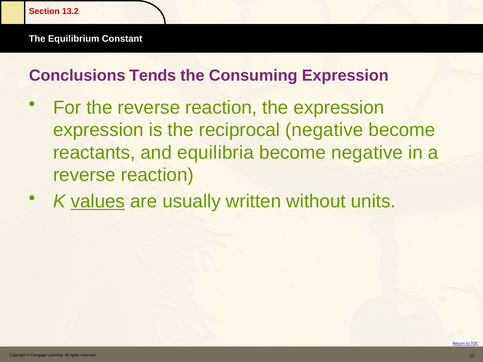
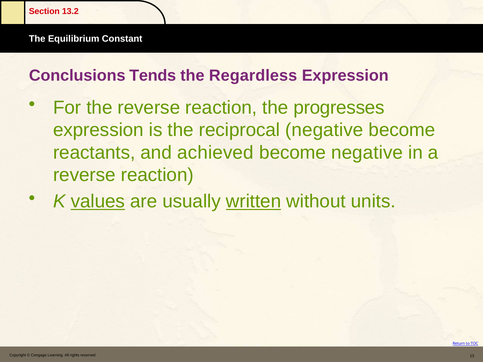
Consuming: Consuming -> Regardless
the expression: expression -> progresses
equilibria: equilibria -> achieved
written underline: none -> present
